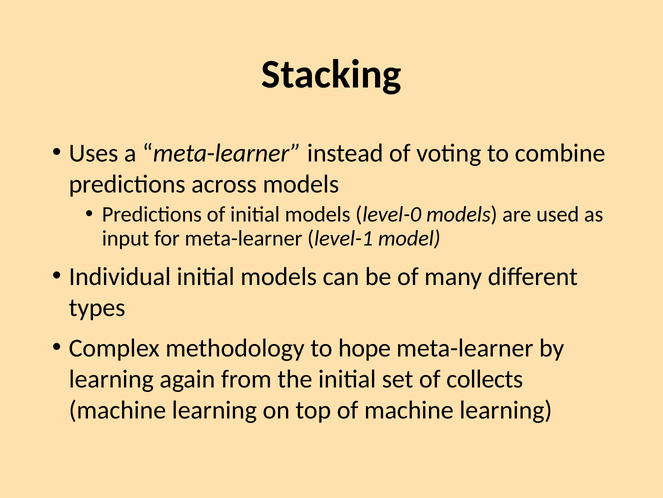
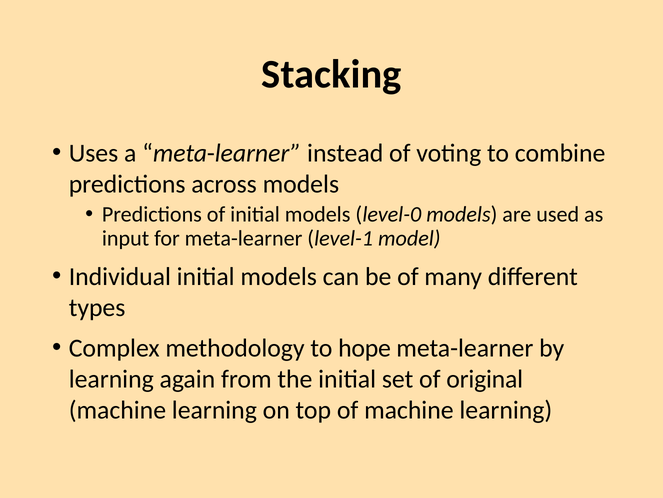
collects: collects -> original
